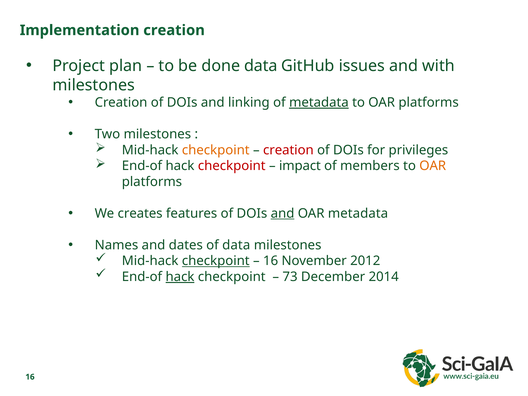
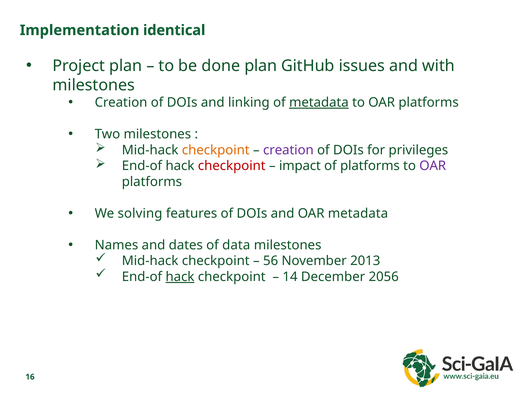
Implementation creation: creation -> identical
done data: data -> plan
creation at (288, 150) colour: red -> purple
of members: members -> platforms
OAR at (433, 166) colour: orange -> purple
creates: creates -> solving
and at (283, 213) underline: present -> none
checkpoint at (216, 261) underline: present -> none
16 at (271, 261): 16 -> 56
2012: 2012 -> 2013
73: 73 -> 14
2014: 2014 -> 2056
